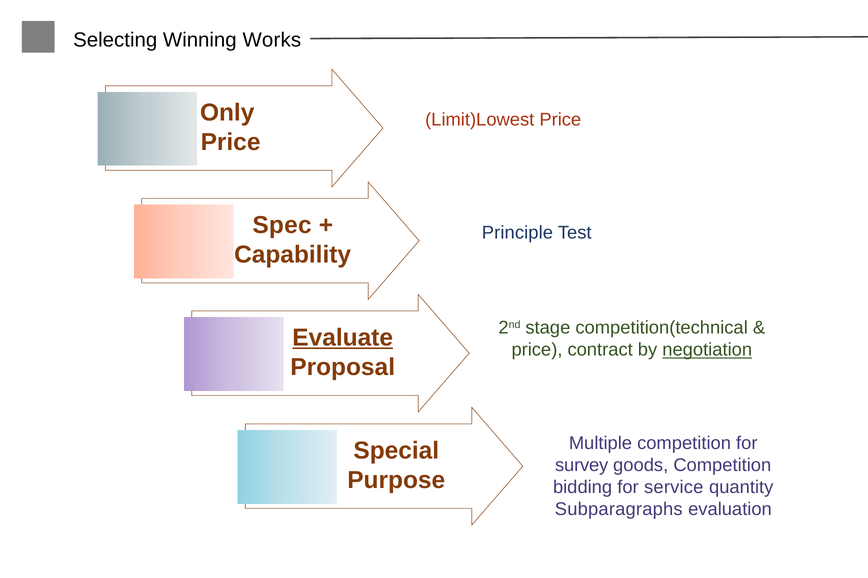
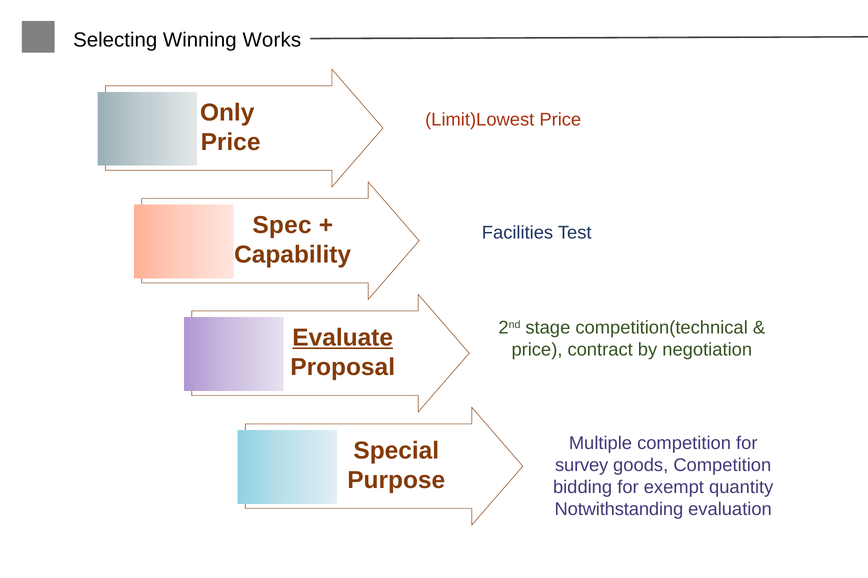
Principle: Principle -> Facilities
negotiation underline: present -> none
service: service -> exempt
Subparagraphs: Subparagraphs -> Notwithstanding
